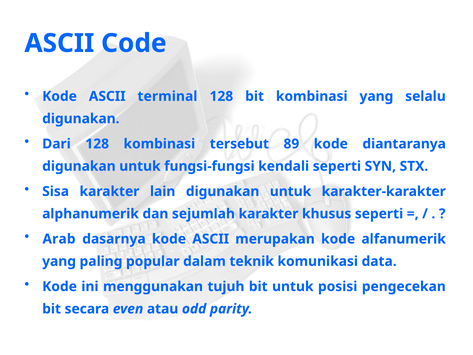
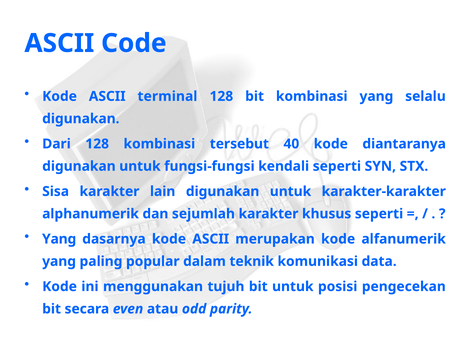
89: 89 -> 40
Arab at (59, 239): Arab -> Yang
